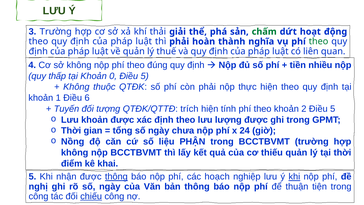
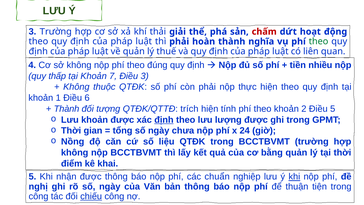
chấm colour: green -> red
0: 0 -> 7
Điều 5: 5 -> 3
Tuyến at (67, 109): Tuyến -> Thành
định underline: none -> present
liệu PHẬN: PHẬN -> QTĐK
thiếu: thiếu -> bằng
thông at (116, 176) underline: present -> none
hoạch: hoạch -> chuẩn
